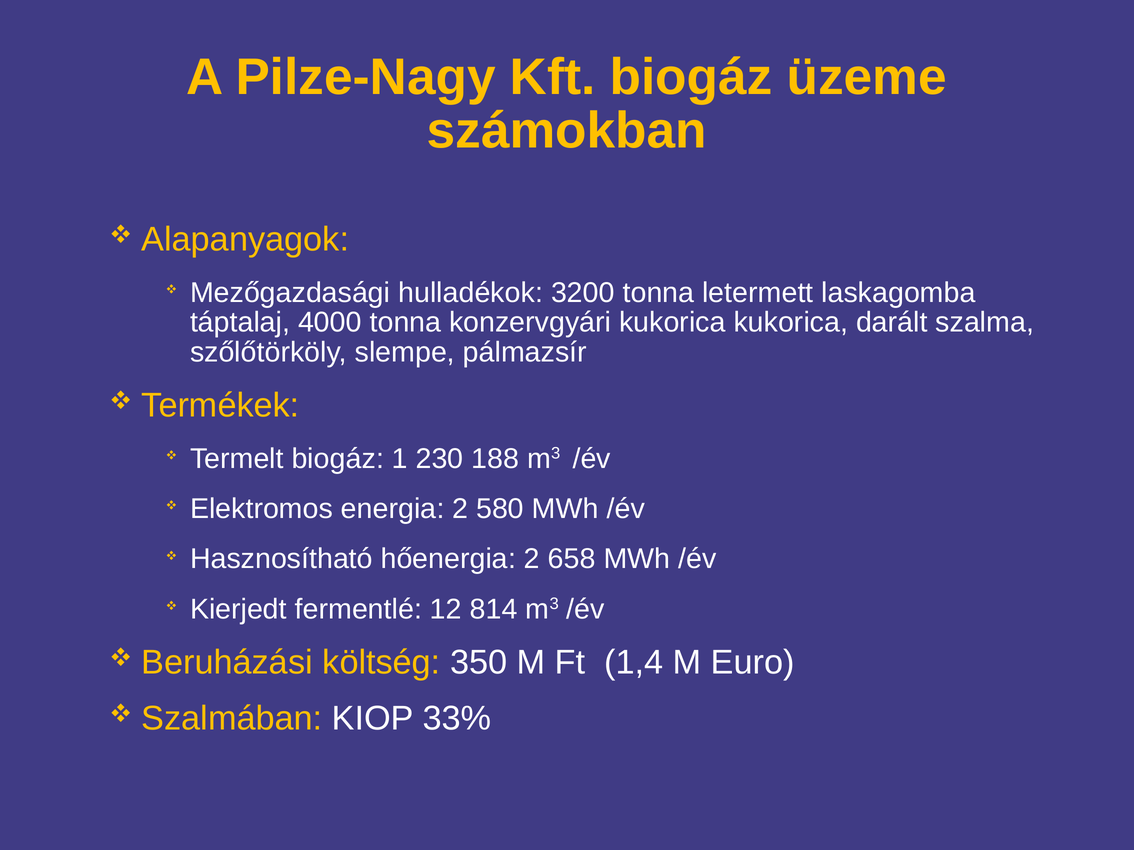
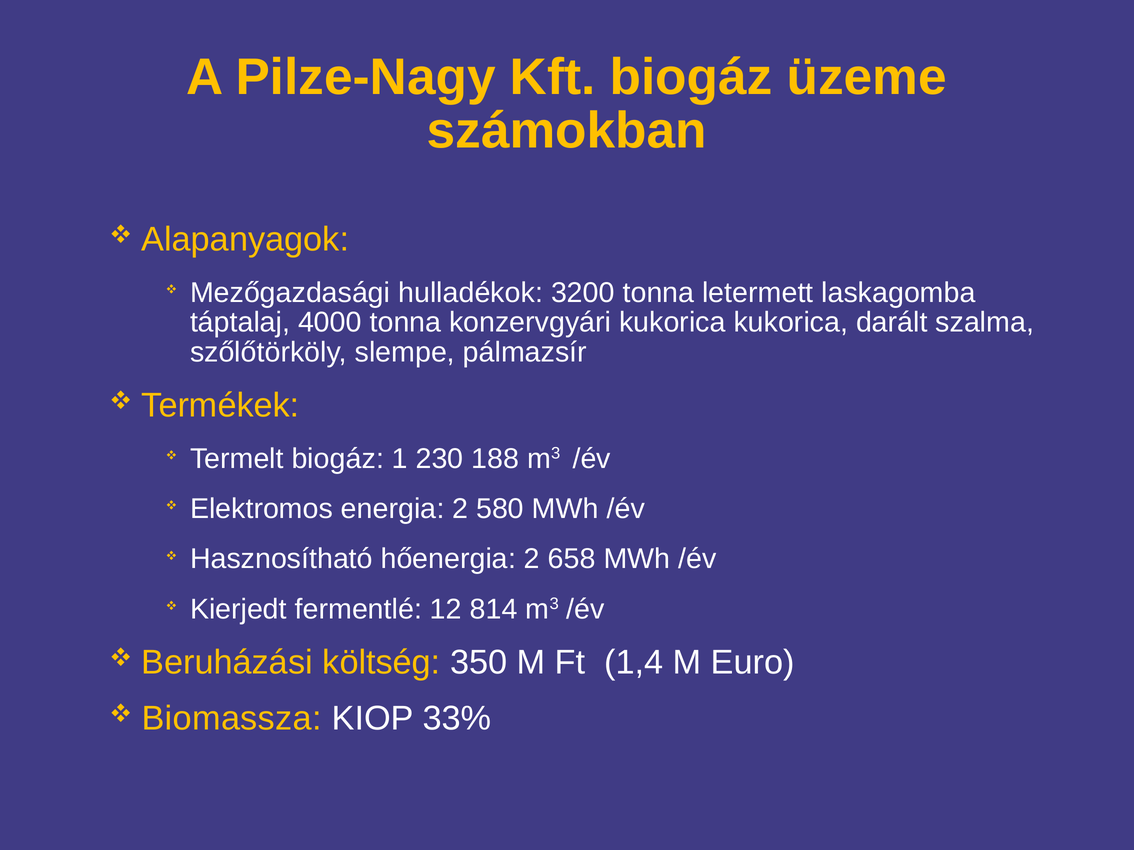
Szalmában: Szalmában -> Biomassza
